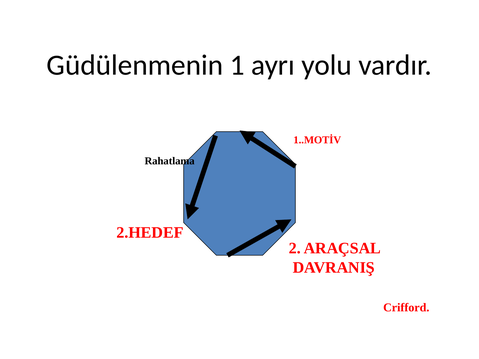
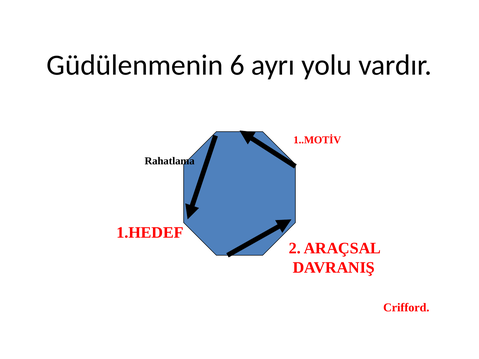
1: 1 -> 6
2.HEDEF: 2.HEDEF -> 1.HEDEF
